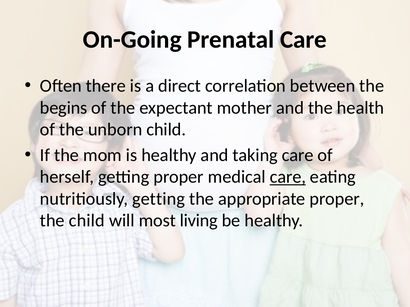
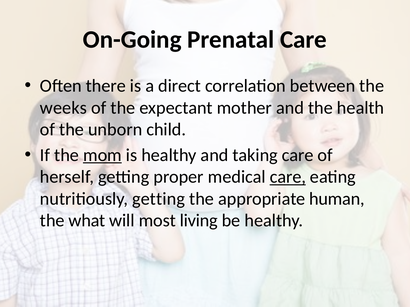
begins: begins -> weeks
mom underline: none -> present
appropriate proper: proper -> human
the child: child -> what
